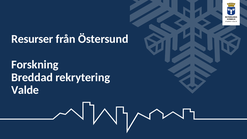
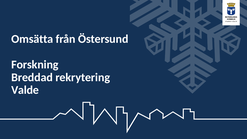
Resurser: Resurser -> Omsätta
